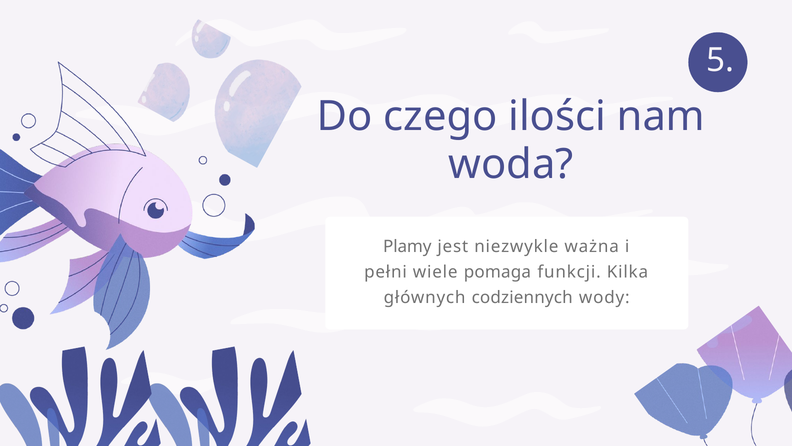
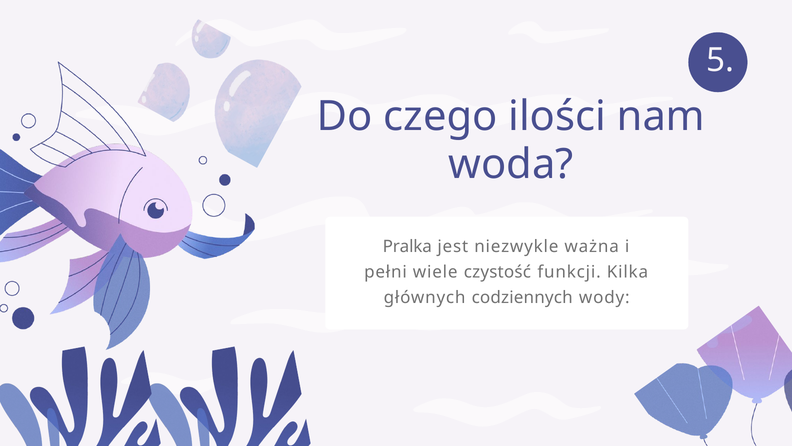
Plamy: Plamy -> Pralka
pomaga: pomaga -> czystość
